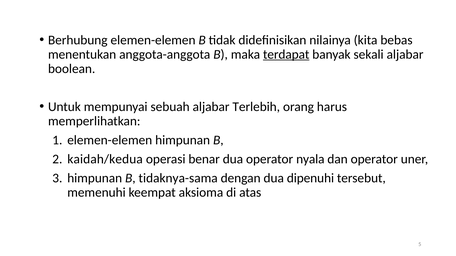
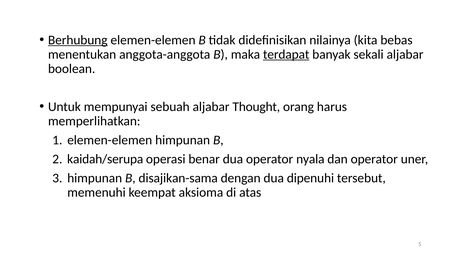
Berhubung underline: none -> present
Terlebih: Terlebih -> Thought
kaidah/kedua: kaidah/kedua -> kaidah/serupa
tidaknya-sama: tidaknya-sama -> disajikan-sama
